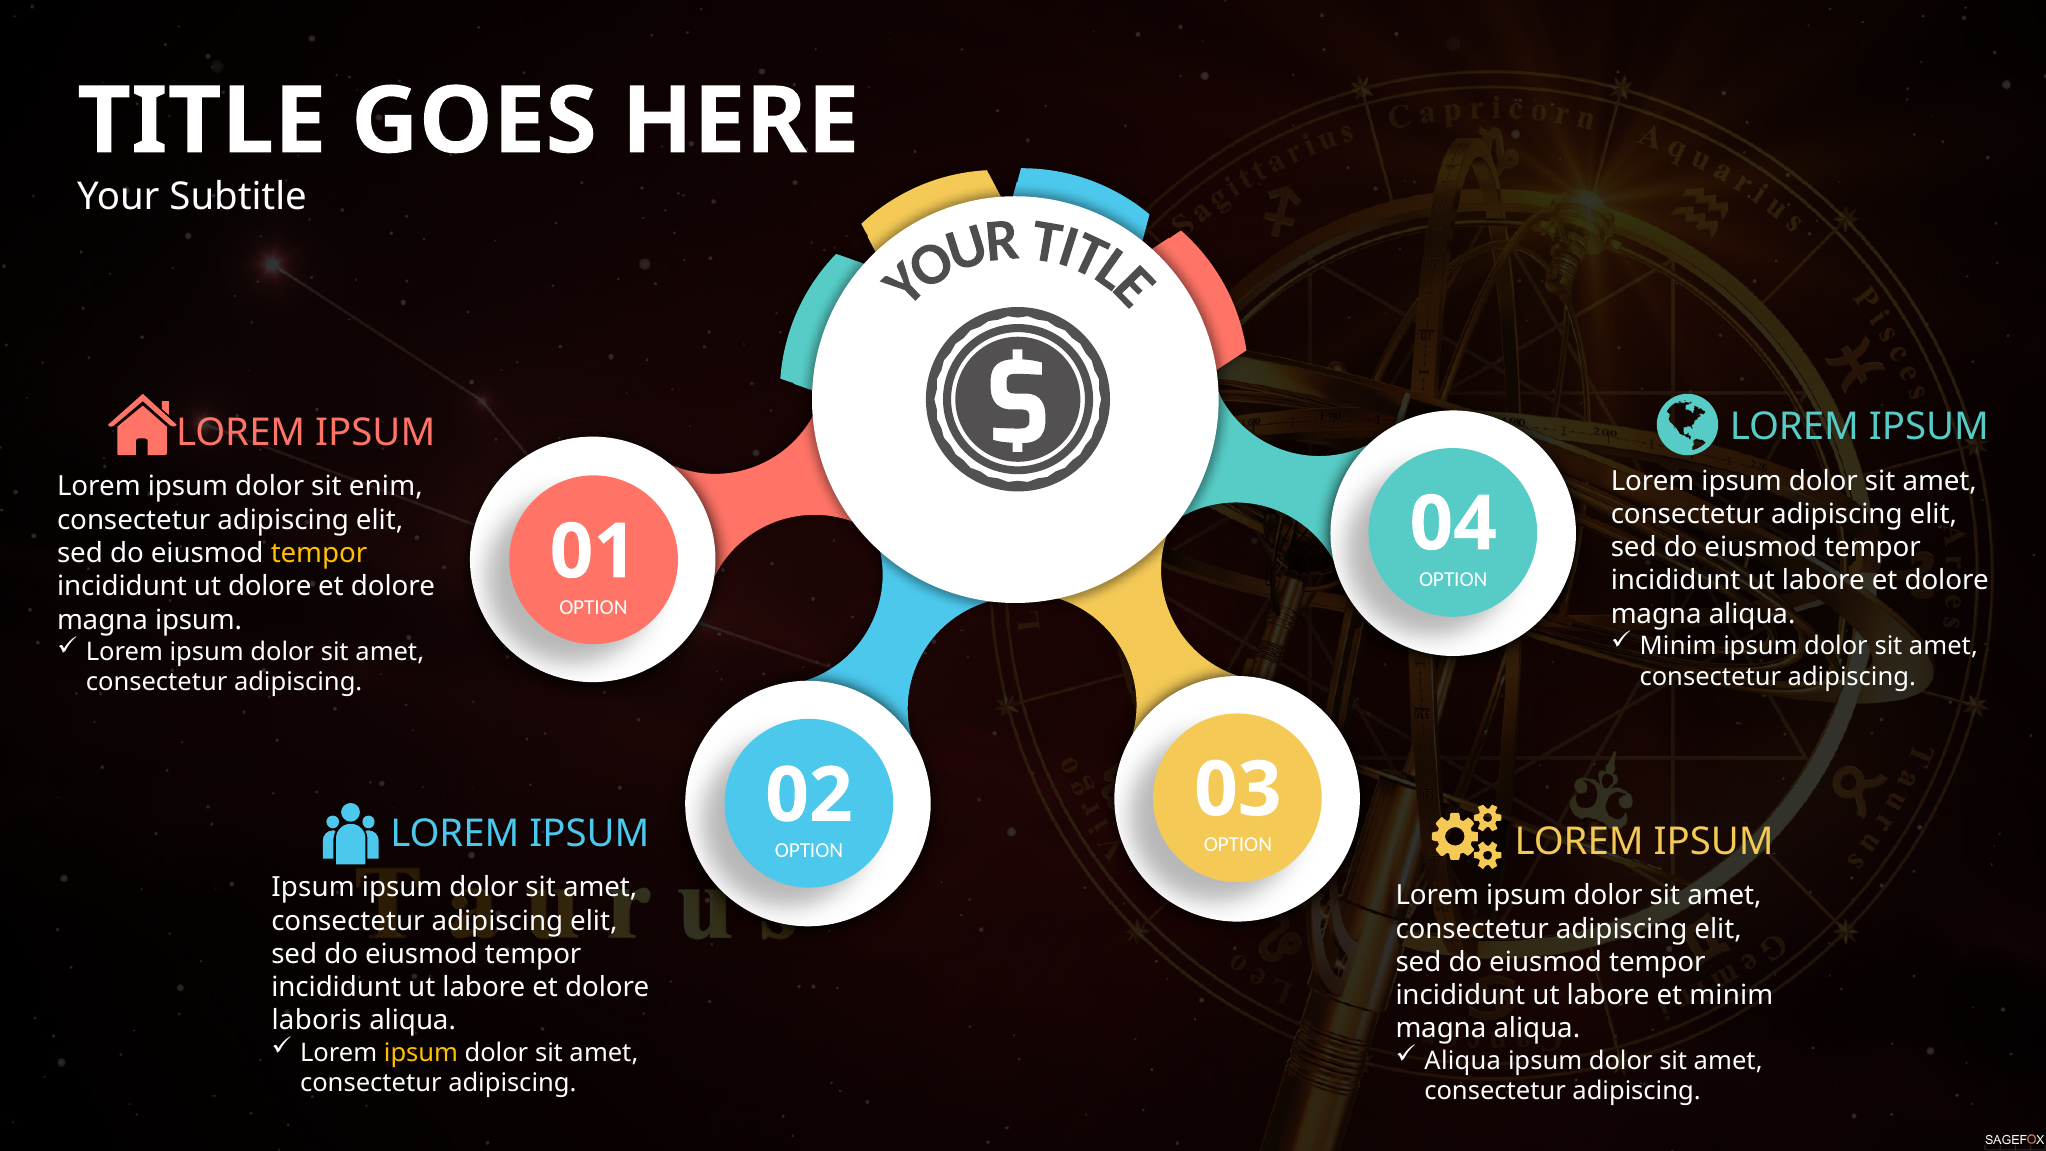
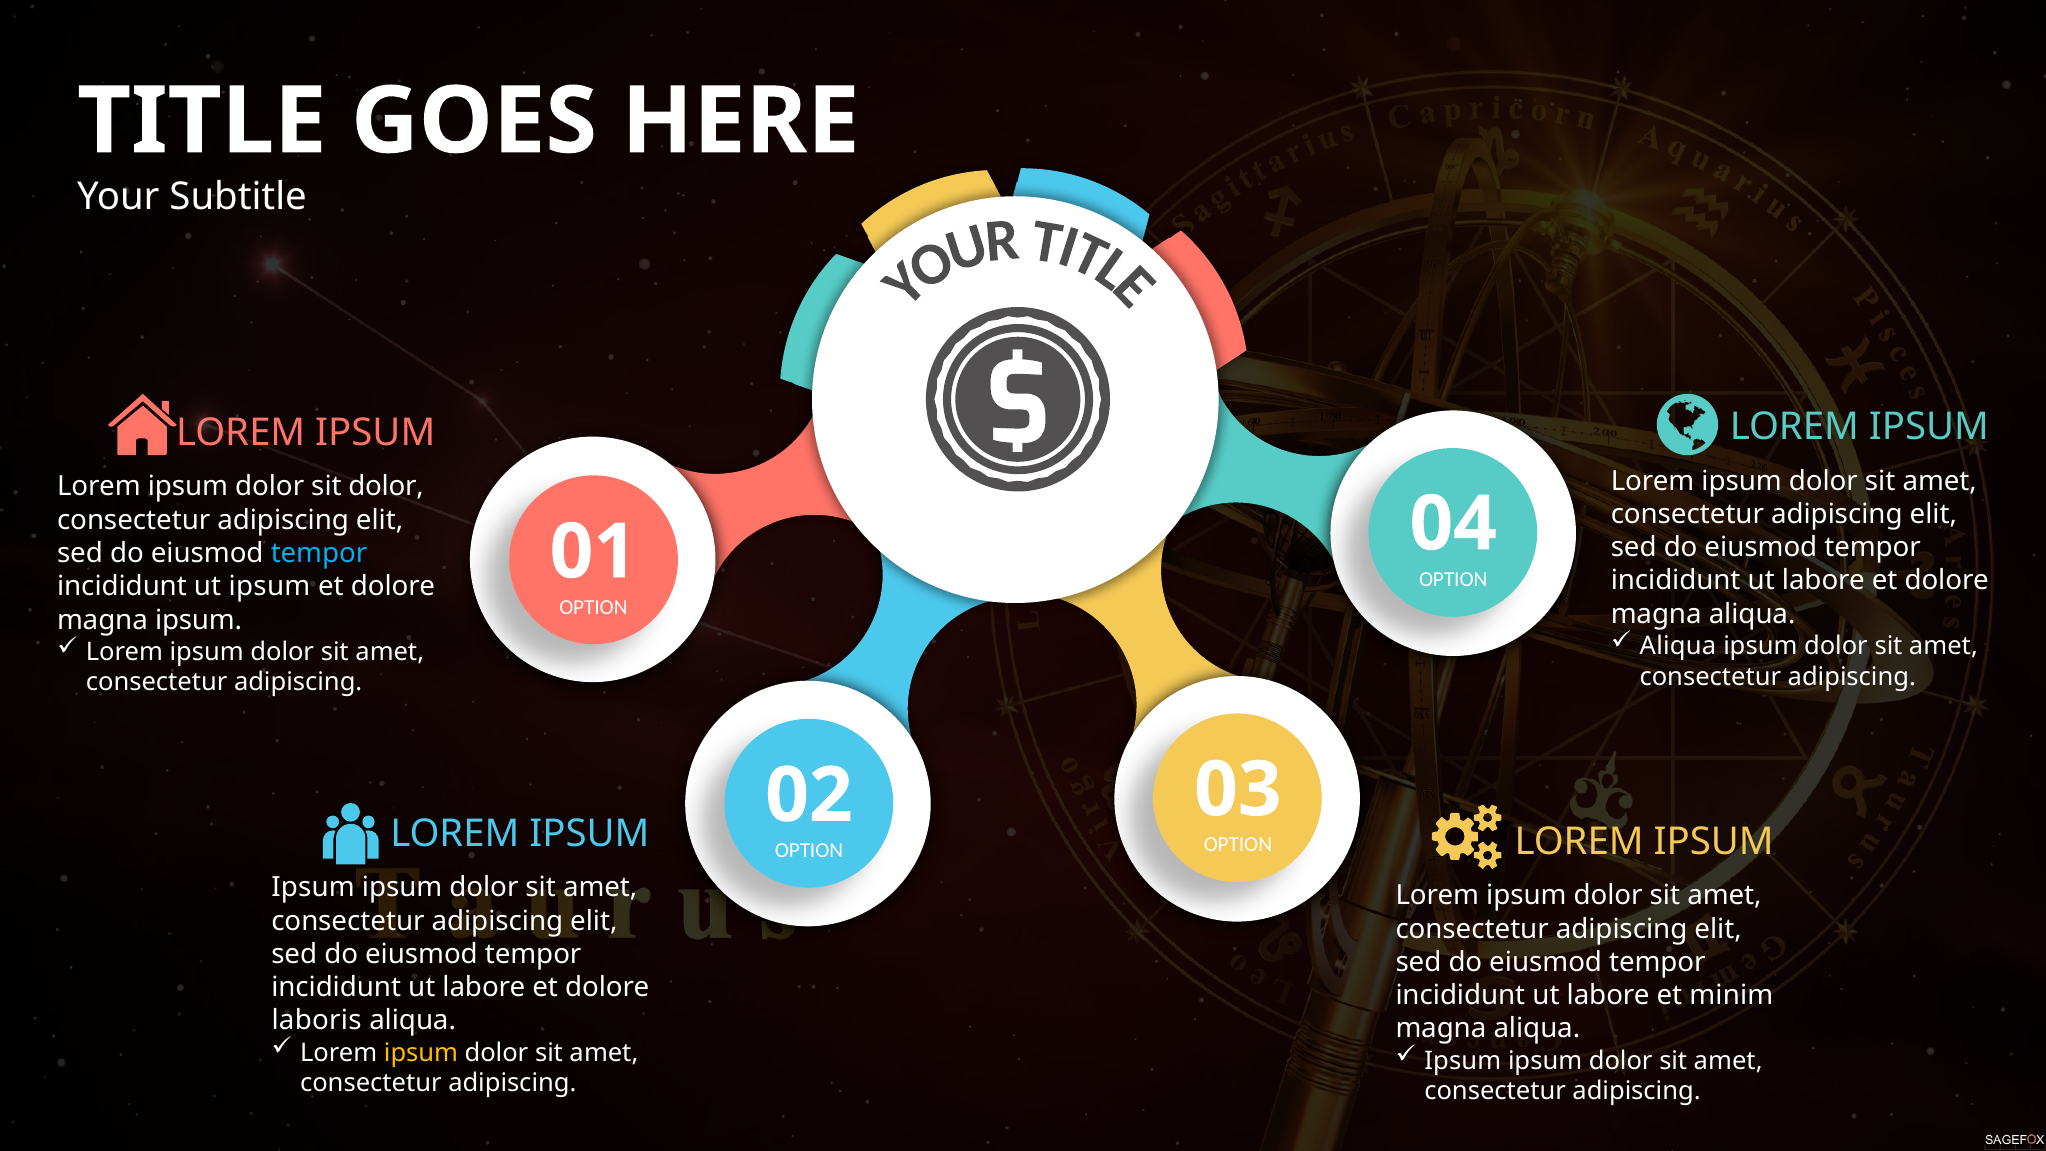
sit enim: enim -> dolor
tempor at (319, 553) colour: yellow -> light blue
ut dolore: dolore -> ipsum
Minim at (1678, 646): Minim -> Aliqua
Aliqua at (1463, 1060): Aliqua -> Ipsum
